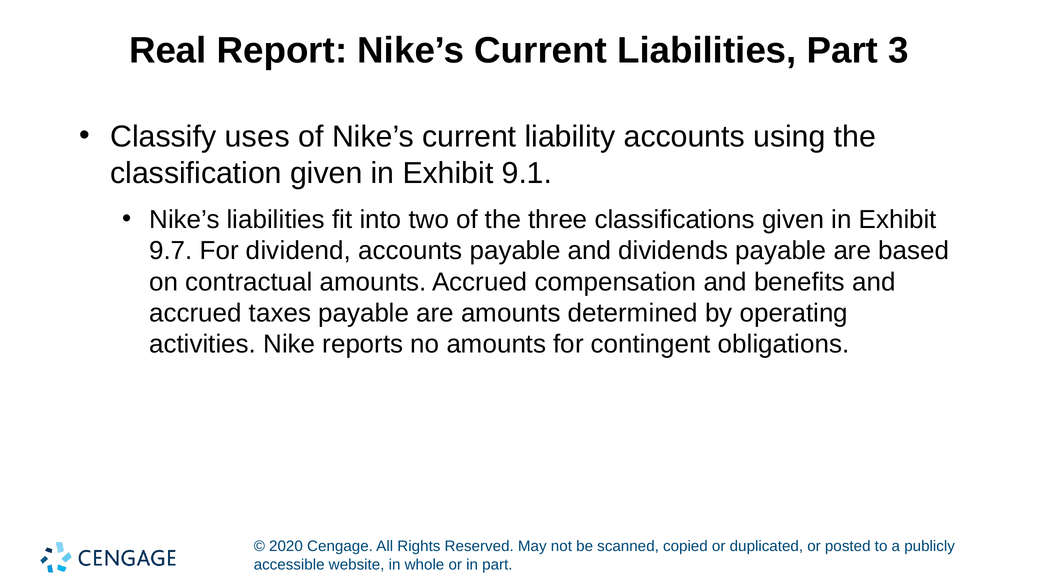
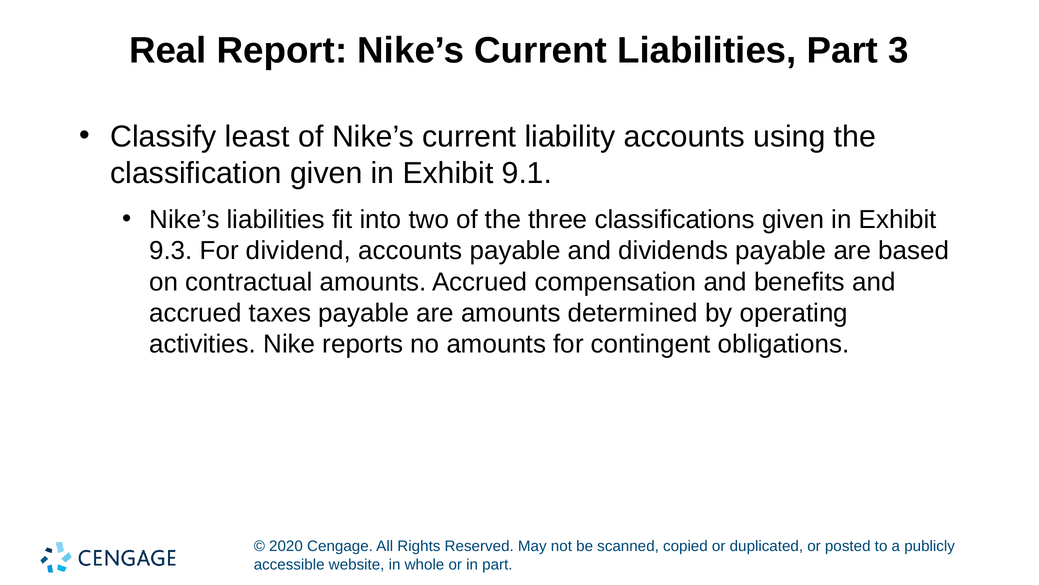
uses: uses -> least
9.7: 9.7 -> 9.3
